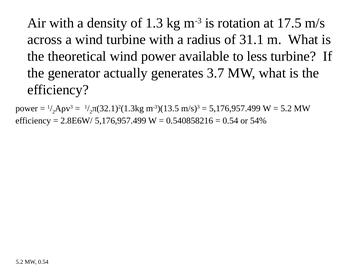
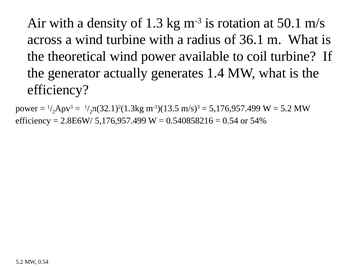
17.5: 17.5 -> 50.1
31.1: 31.1 -> 36.1
less: less -> coil
3.7: 3.7 -> 1.4
